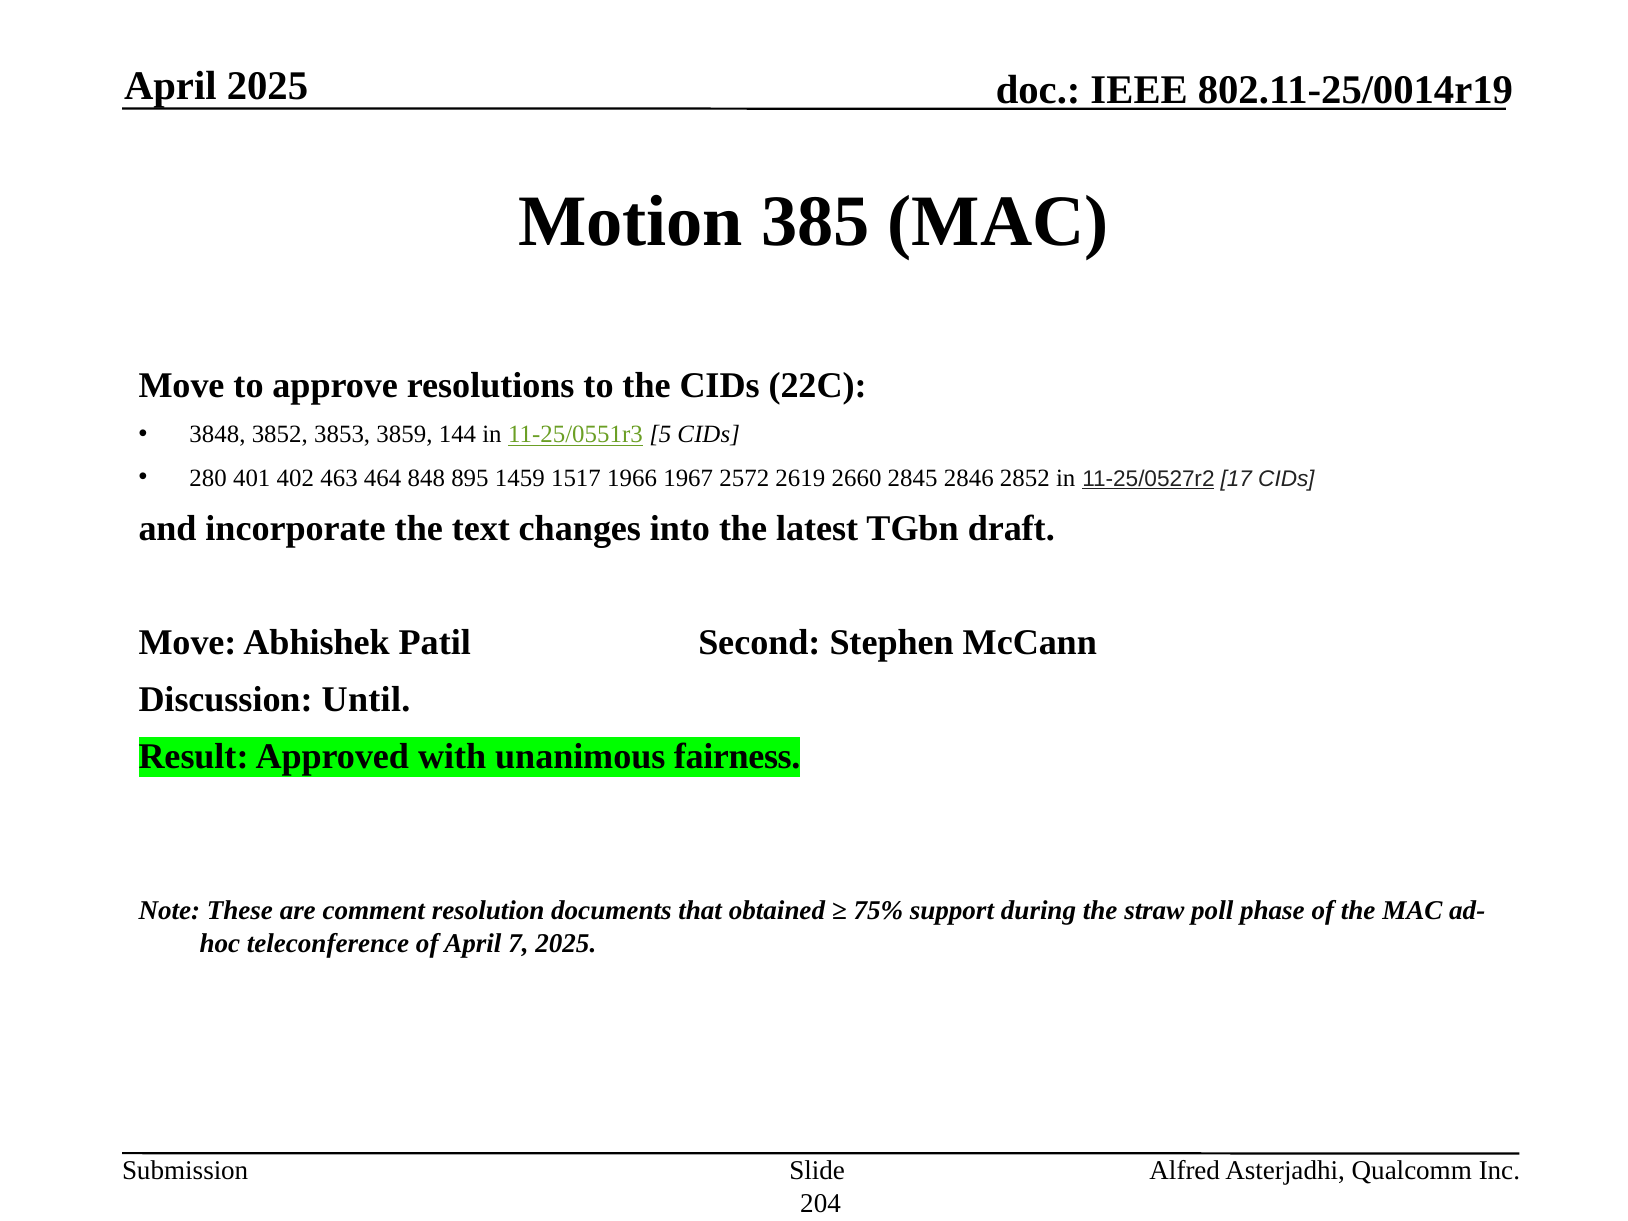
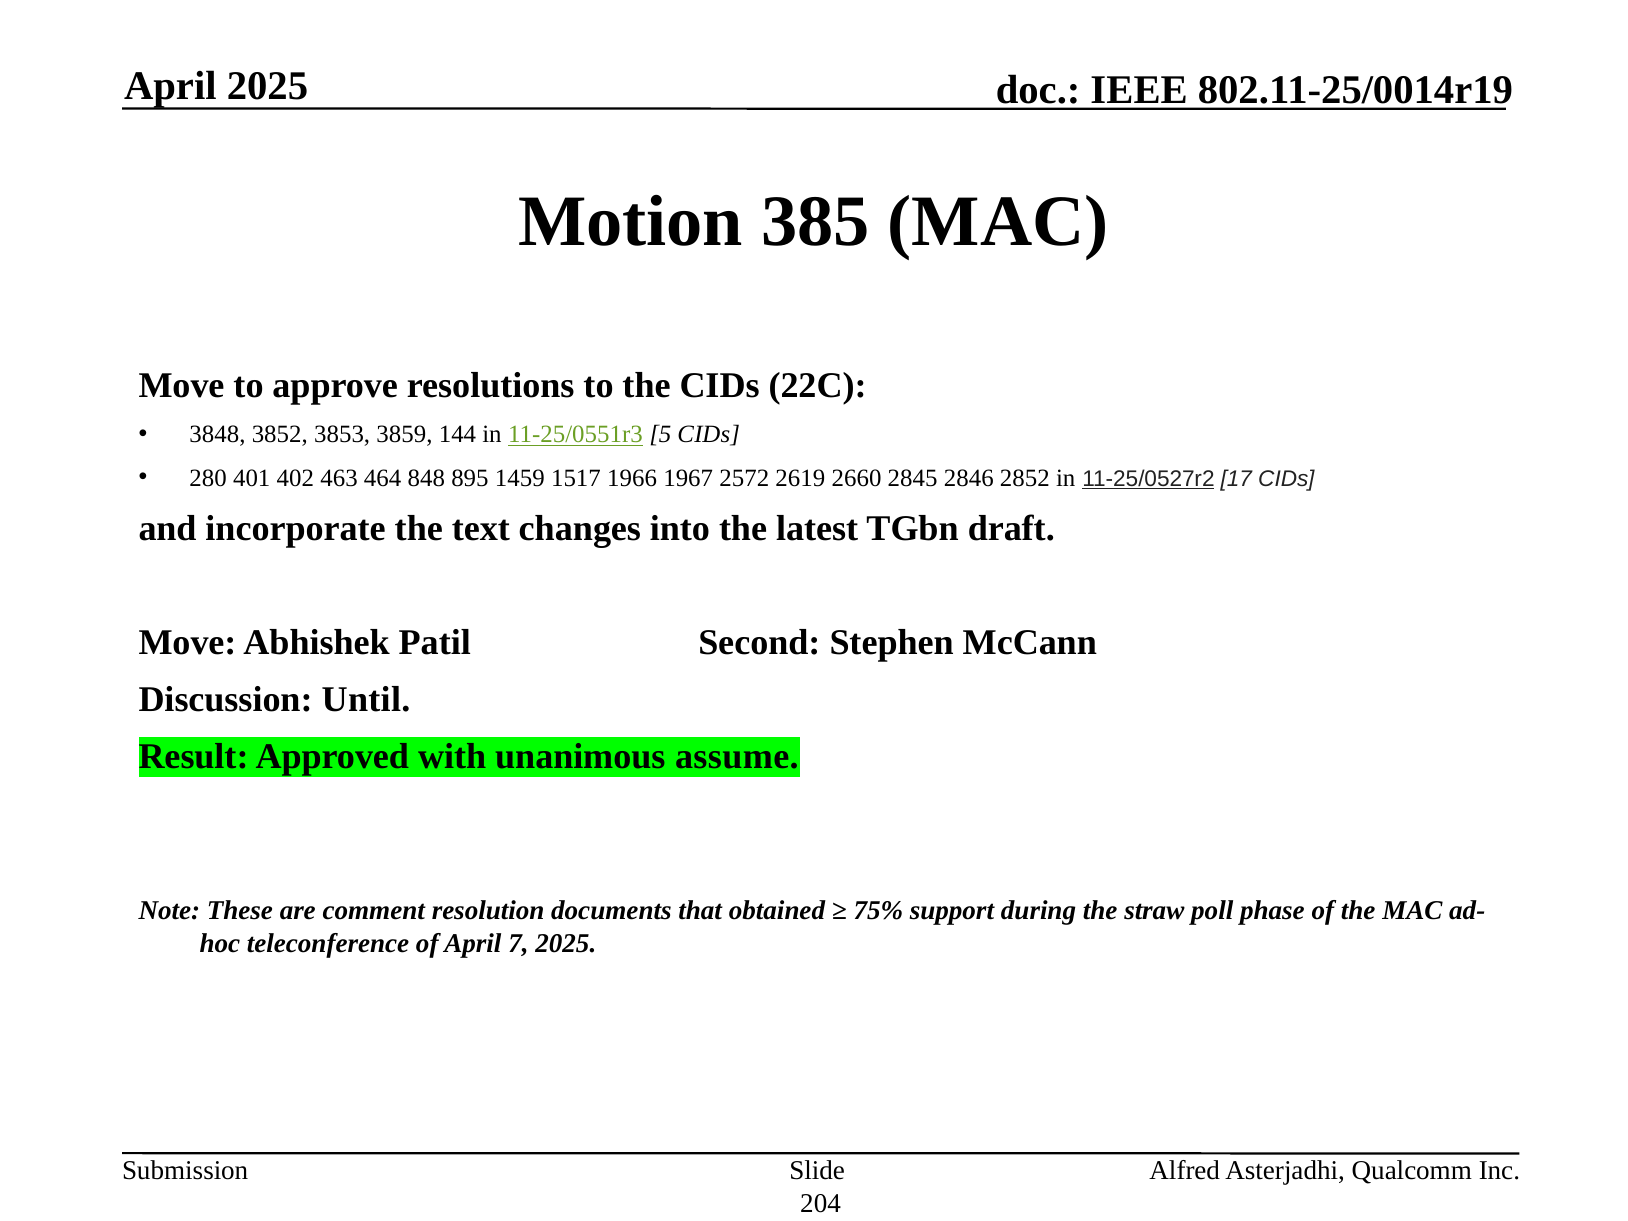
fairness: fairness -> assume
